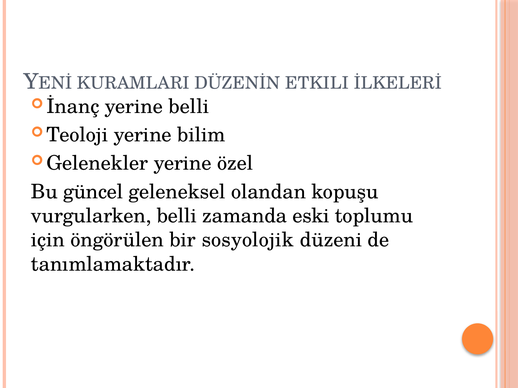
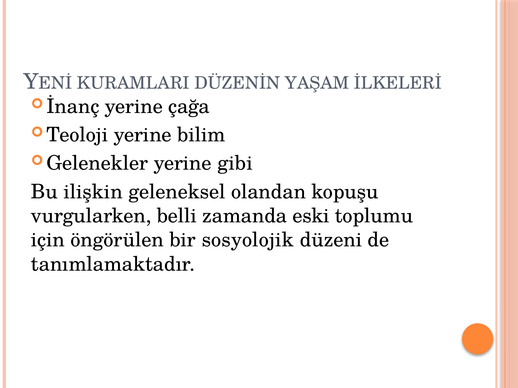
ETKILI: ETKILI -> YAŞAM
yerine belli: belli -> çağa
özel: özel -> gibi
güncel: güncel -> ilişkin
